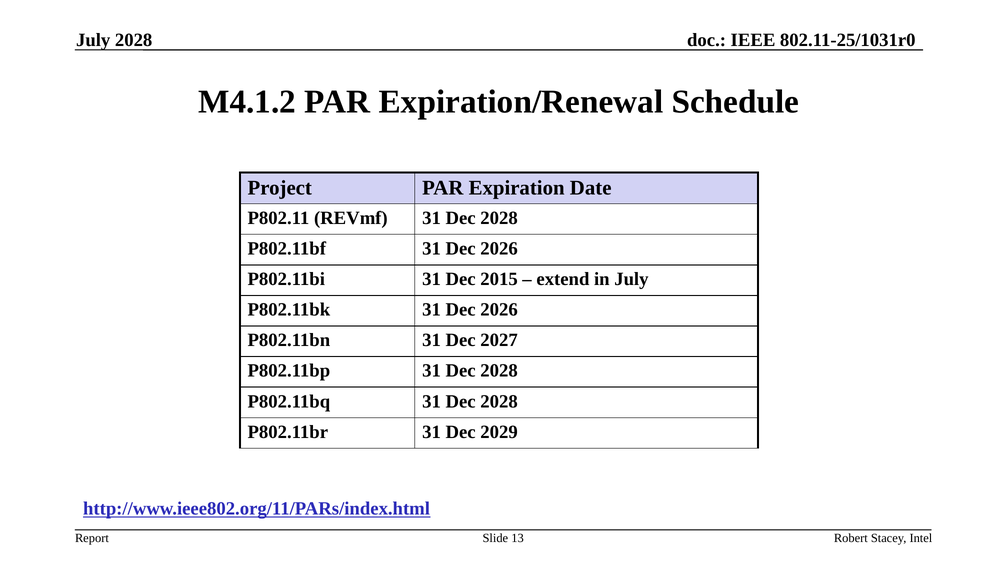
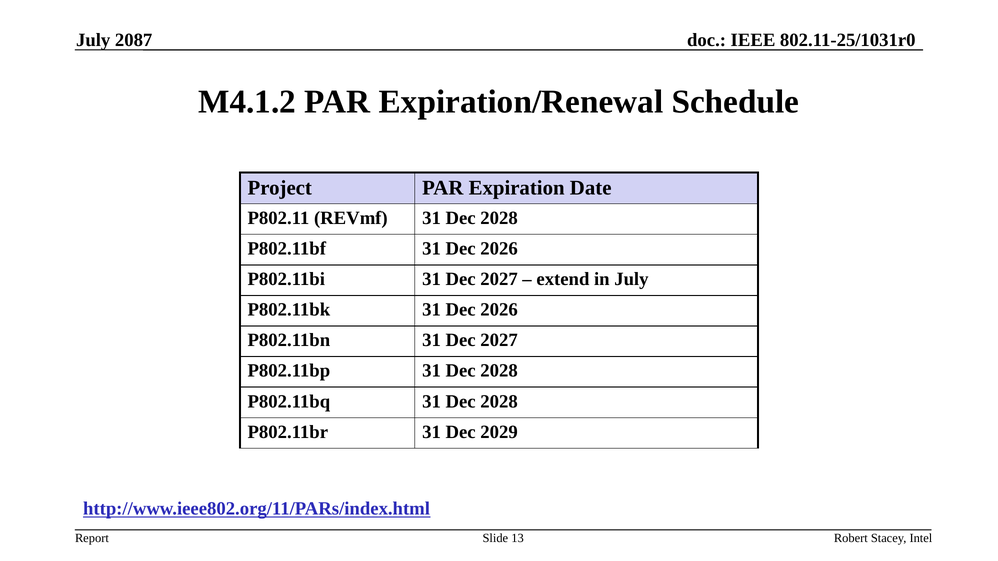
July 2028: 2028 -> 2087
P802.11bi 31 Dec 2015: 2015 -> 2027
